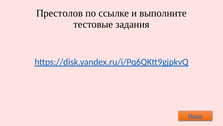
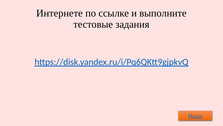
Престолов: Престолов -> Интернете
